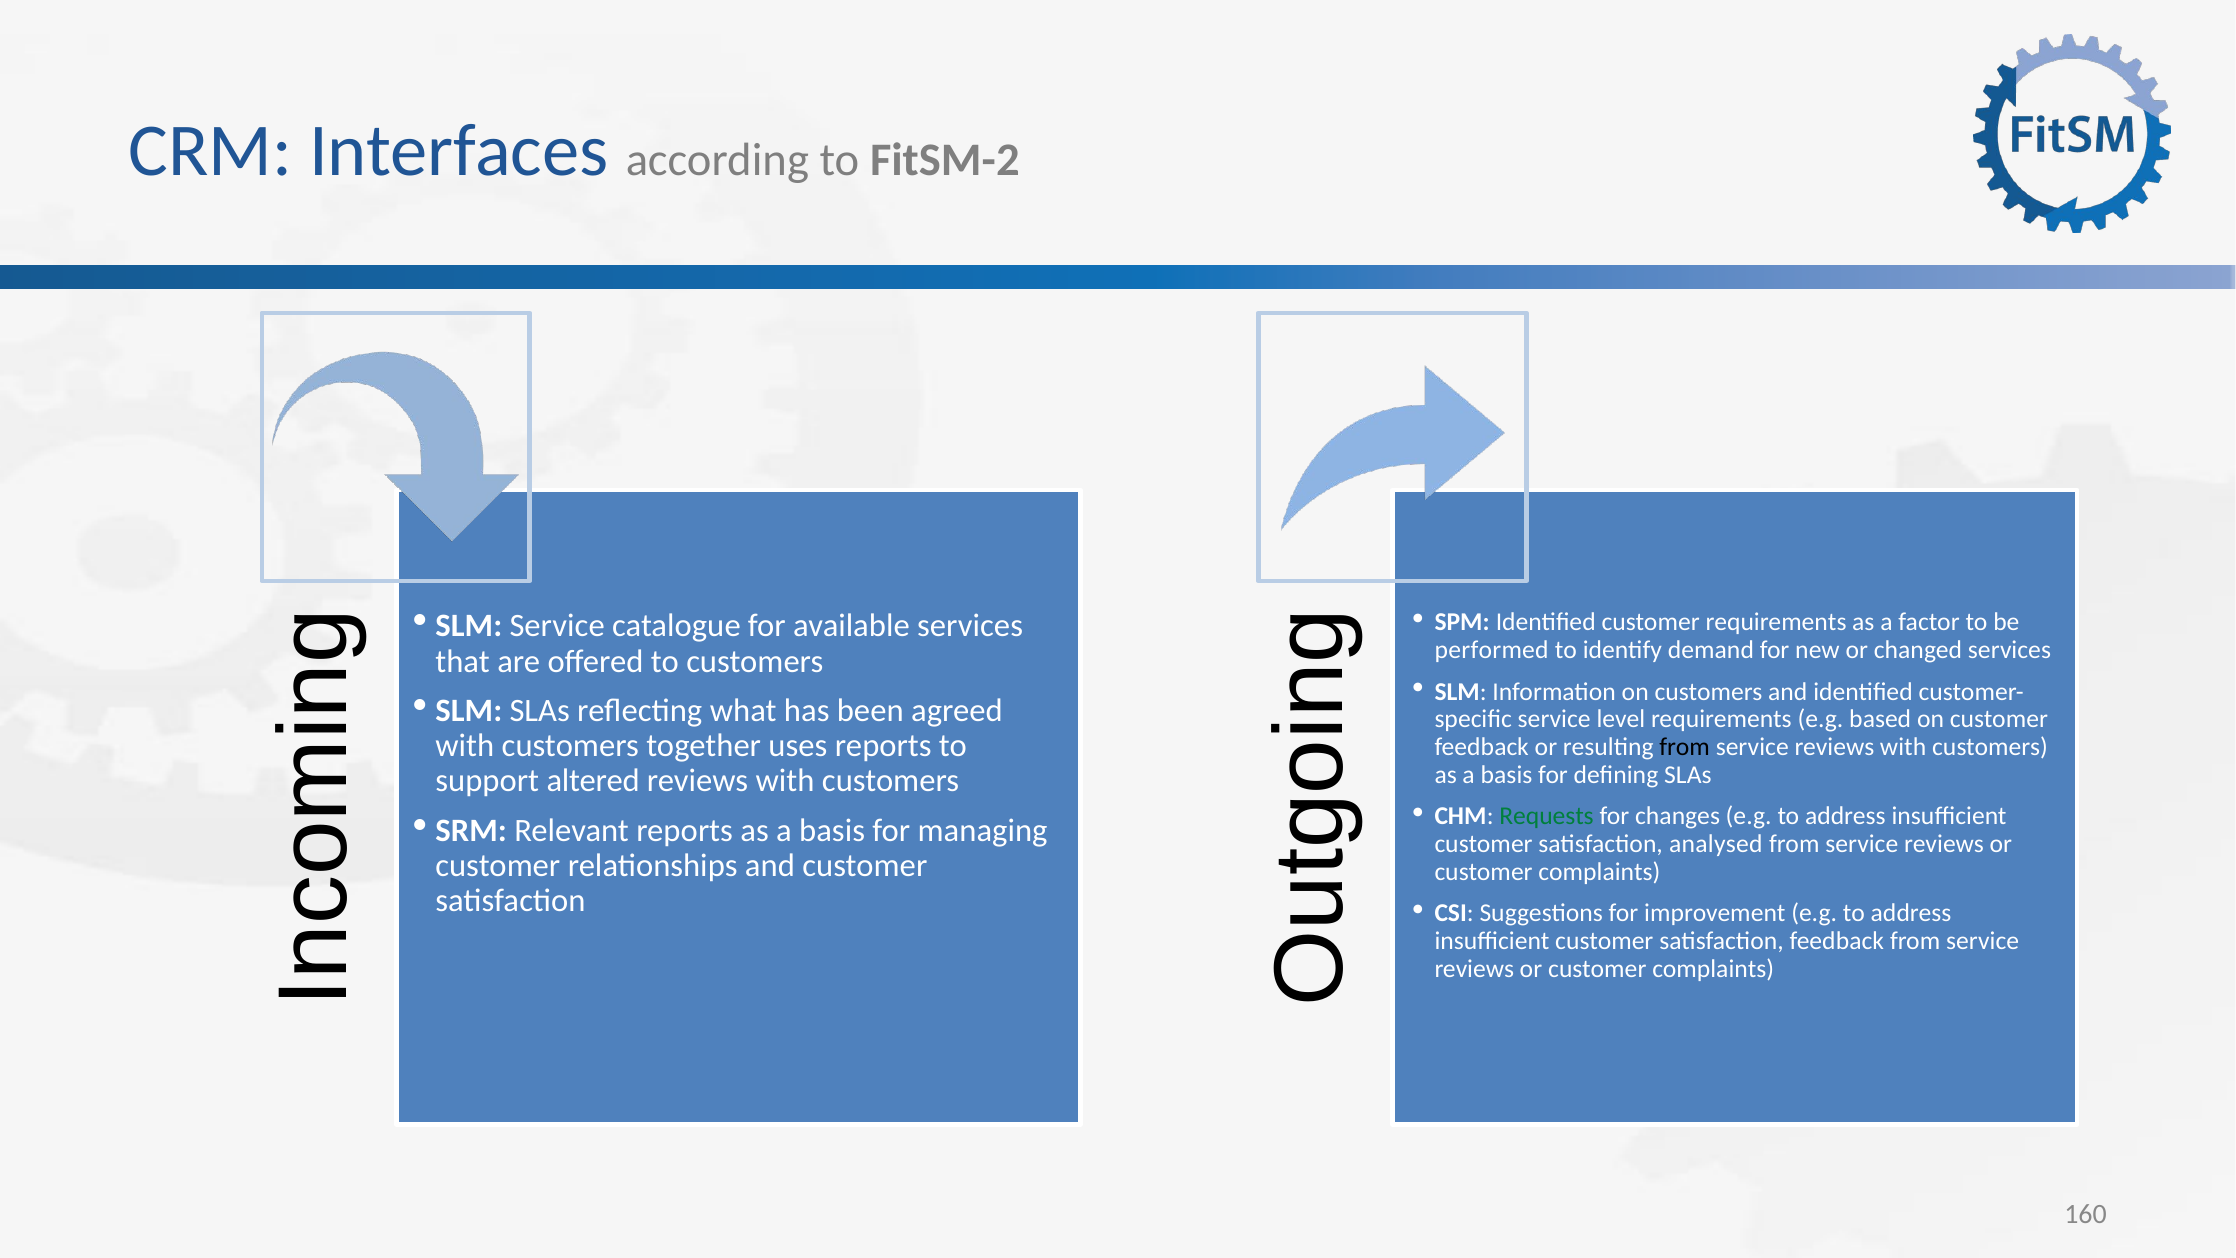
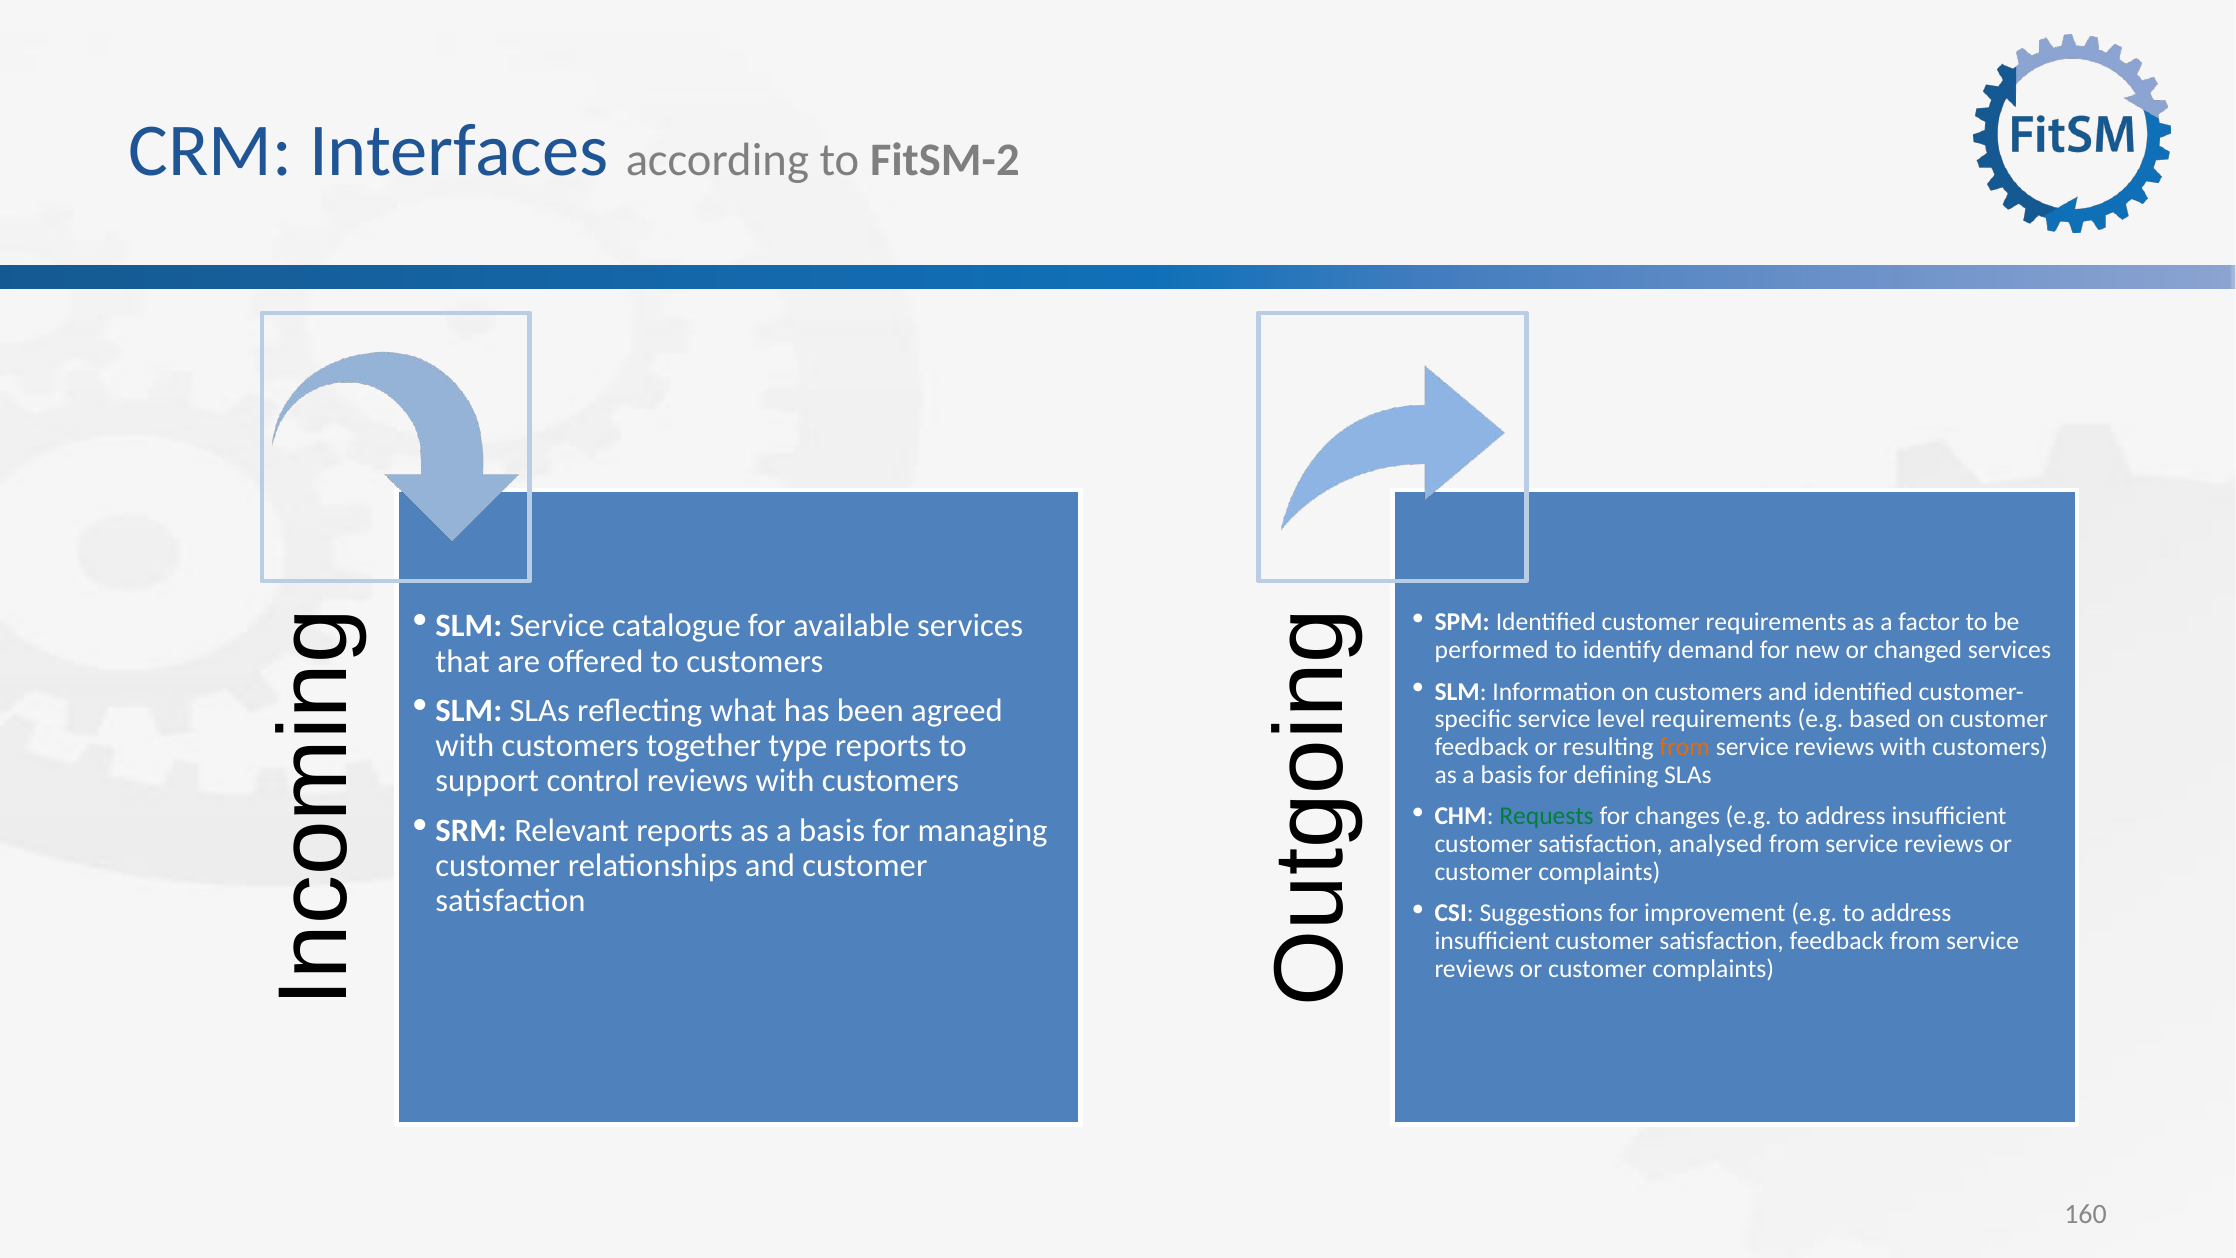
uses: uses -> type
from at (1685, 747) colour: black -> orange
altered: altered -> control
